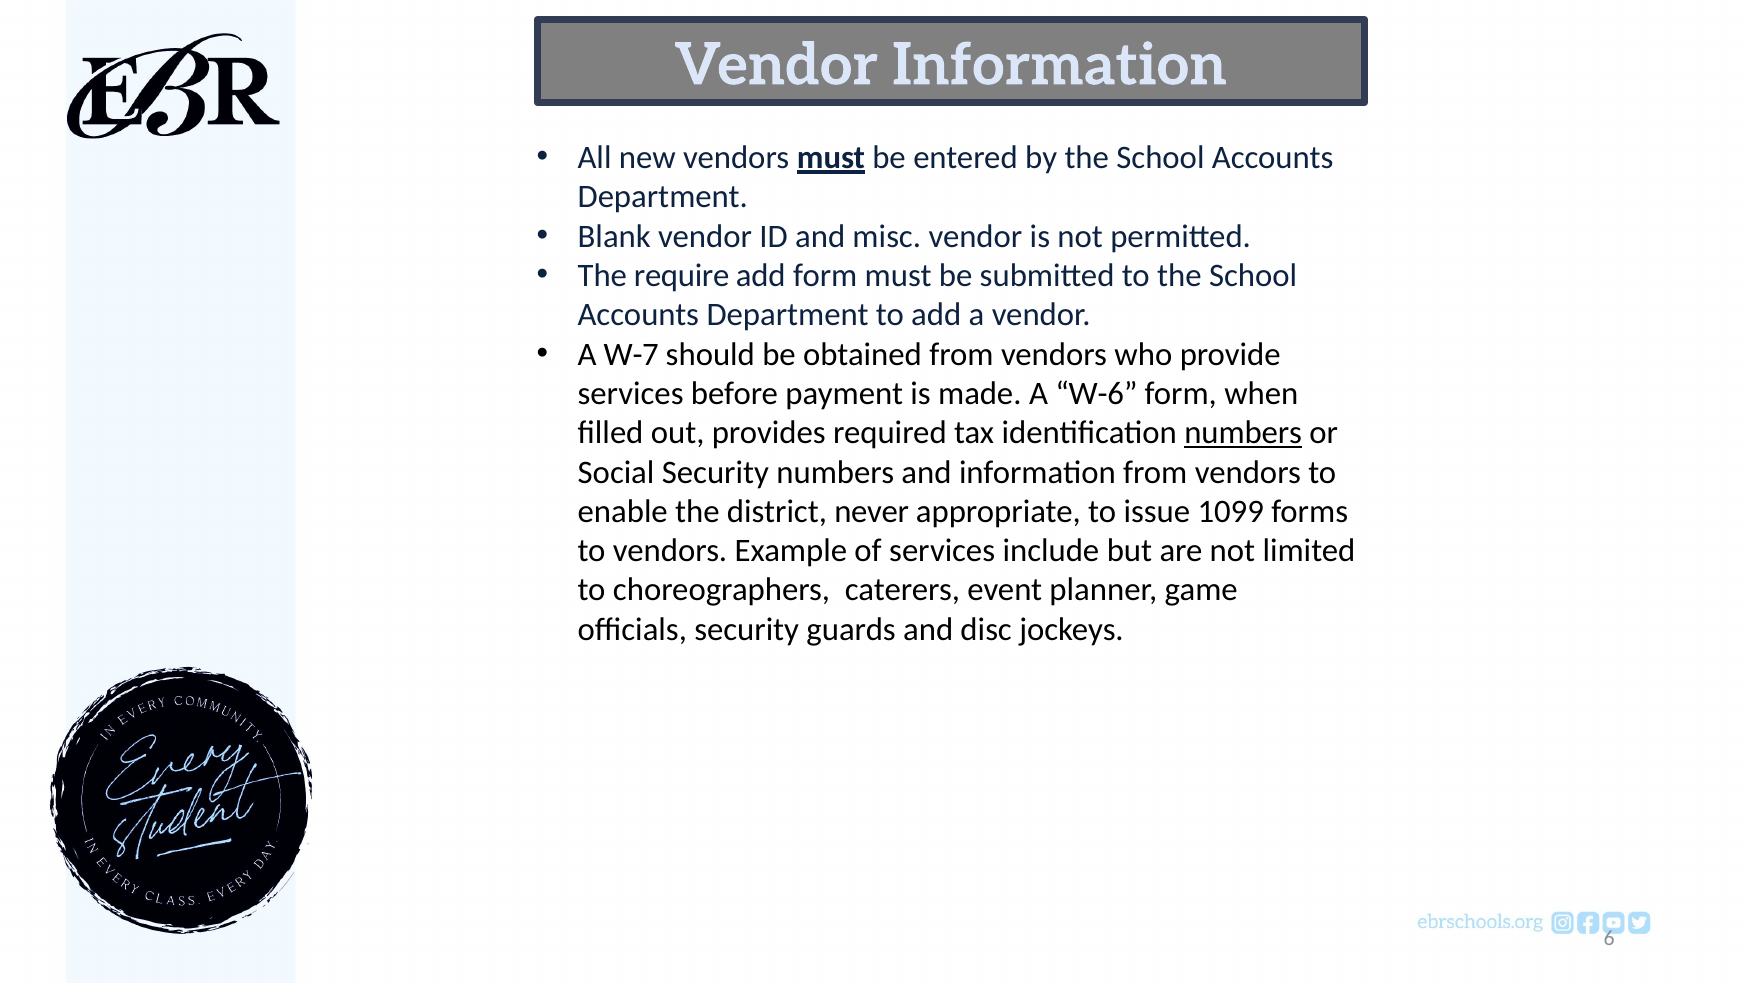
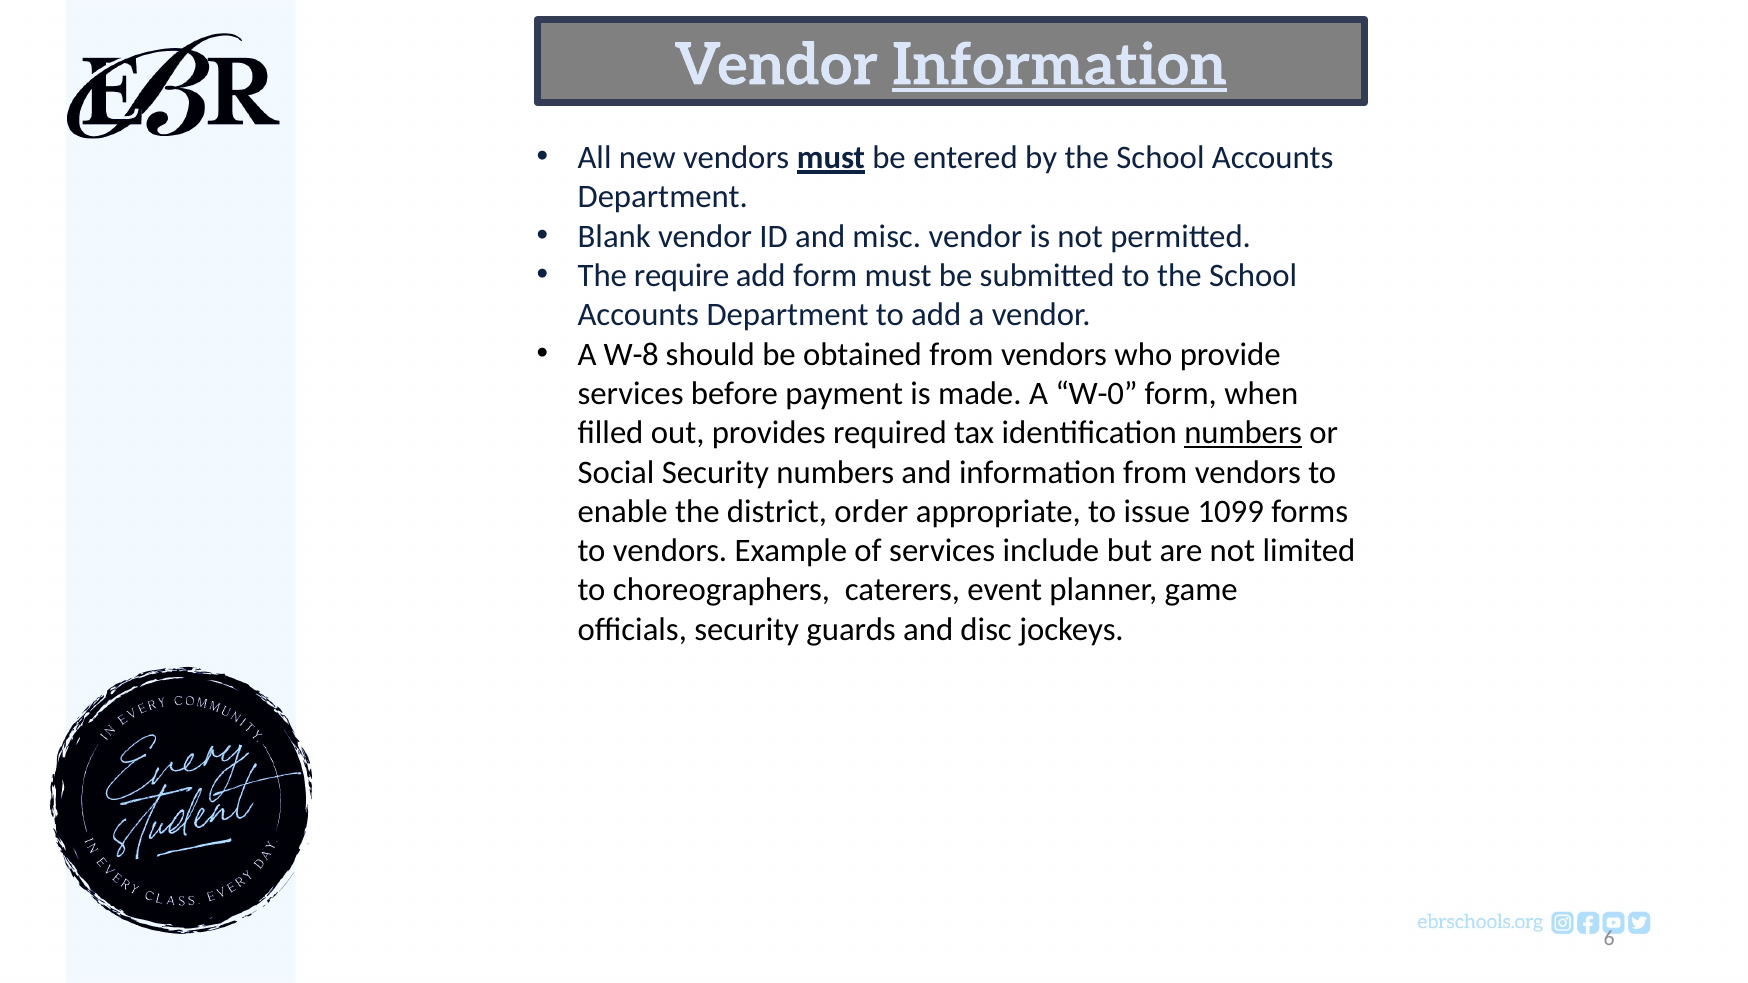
Information at (1060, 65) underline: none -> present
W-7: W-7 -> W-8
W-6: W-6 -> W-0
never: never -> order
